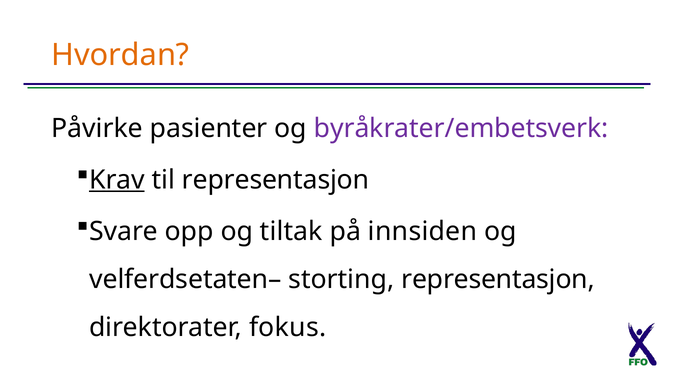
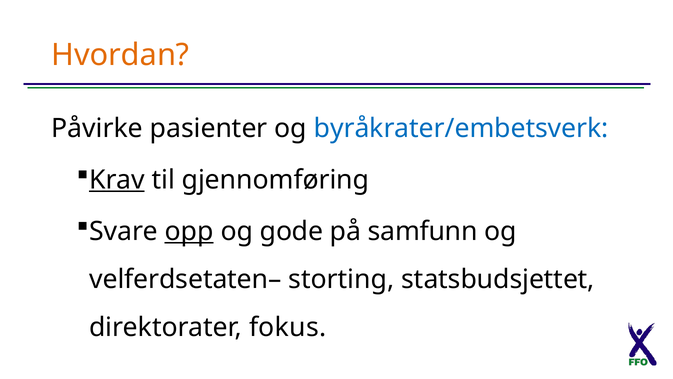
byråkrater/embetsverk colour: purple -> blue
til representasjon: representasjon -> gjennomføring
opp underline: none -> present
tiltak: tiltak -> gode
innsiden: innsiden -> samfunn
storting representasjon: representasjon -> statsbudsjettet
